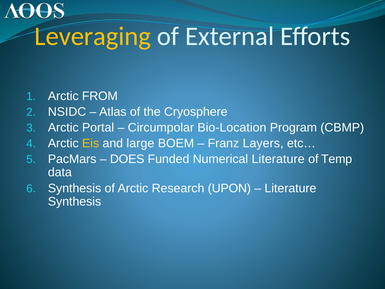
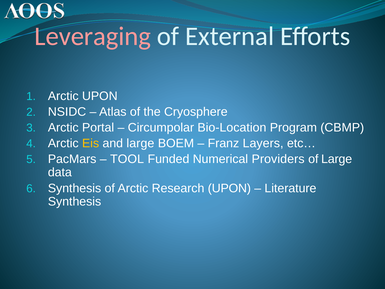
Leveraging colour: yellow -> pink
Arctic FROM: FROM -> UPON
DOES: DOES -> TOOL
Numerical Literature: Literature -> Providers
of Temp: Temp -> Large
